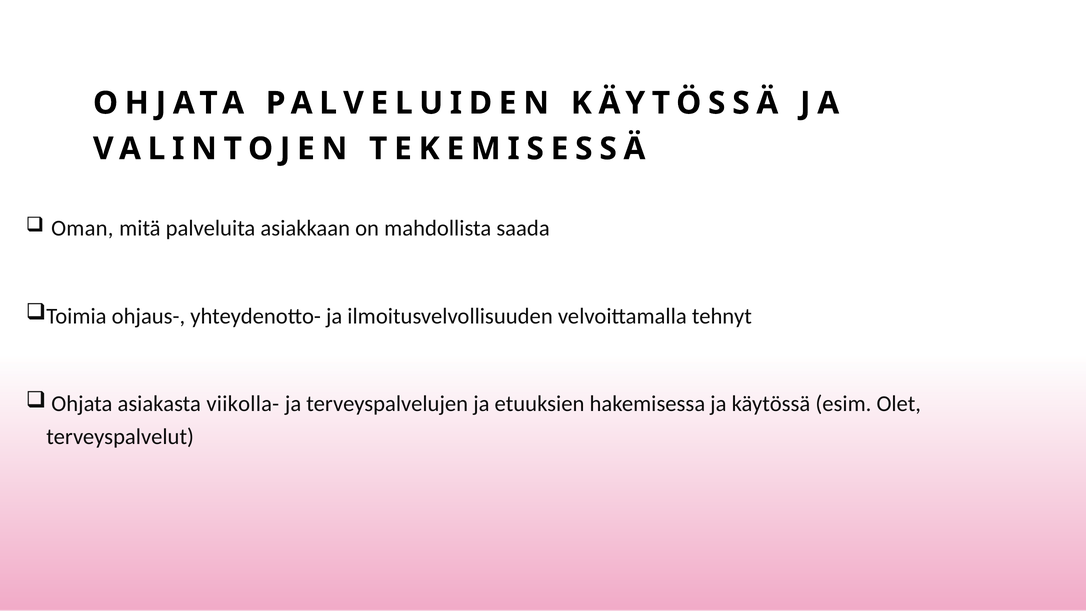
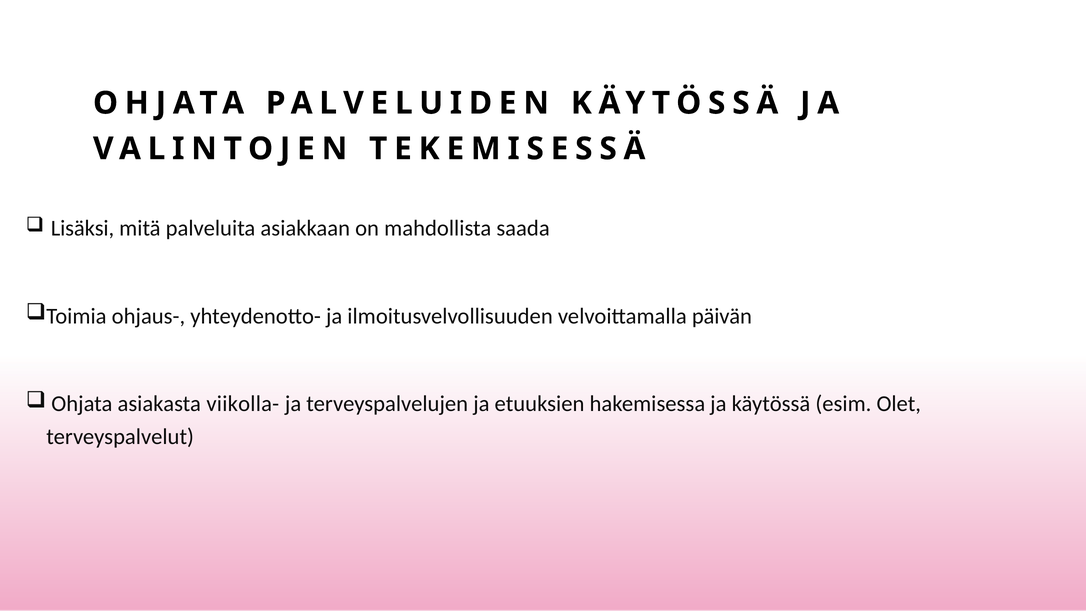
Oman: Oman -> Lisäksi
tehnyt: tehnyt -> päivän
